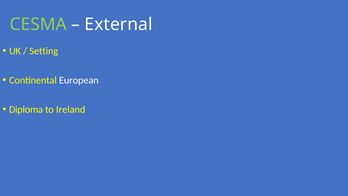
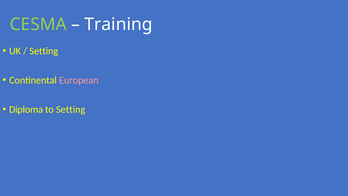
External: External -> Training
European colour: white -> pink
to Ireland: Ireland -> Setting
